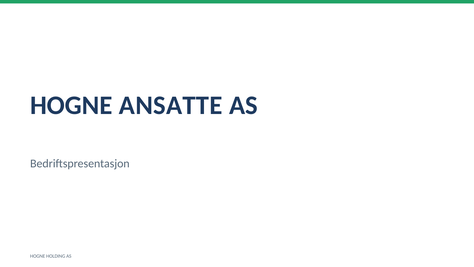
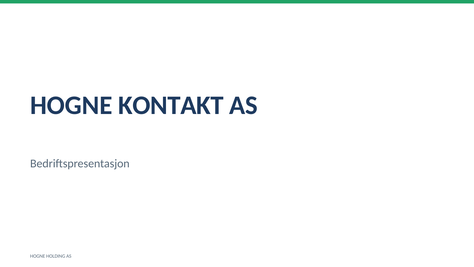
ANSATTE: ANSATTE -> KONTAKT
